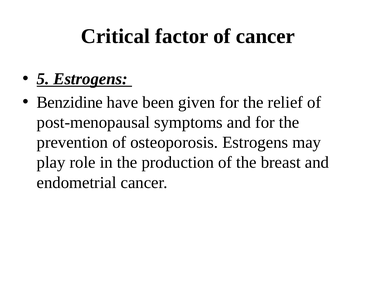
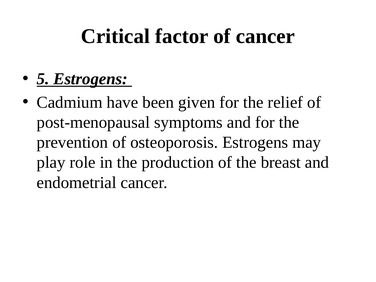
Benzidine: Benzidine -> Cadmium
